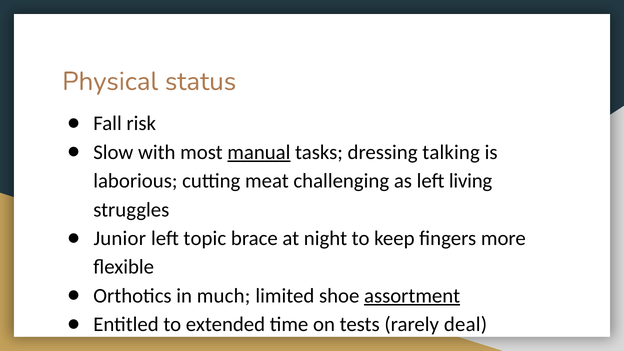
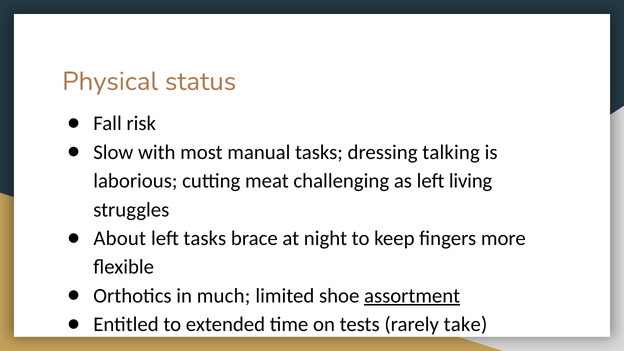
manual underline: present -> none
Junior: Junior -> About
left topic: topic -> tasks
deal: deal -> take
